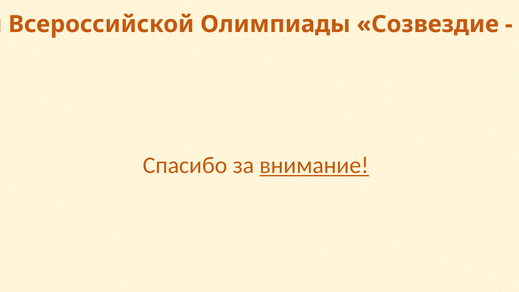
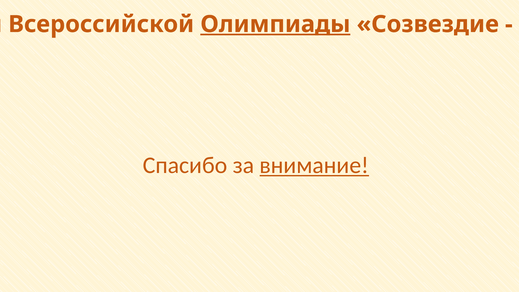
Олимпиады underline: none -> present
